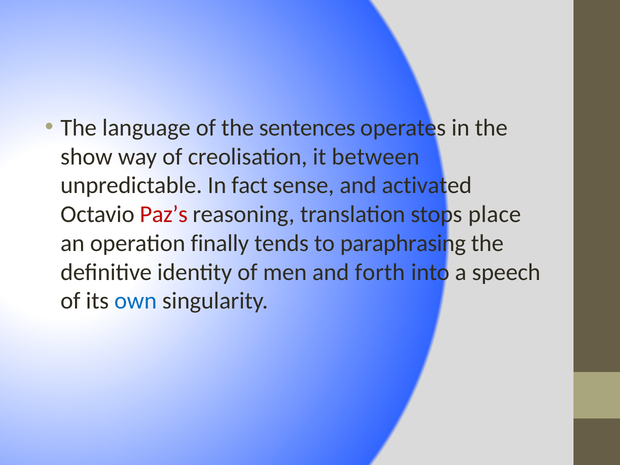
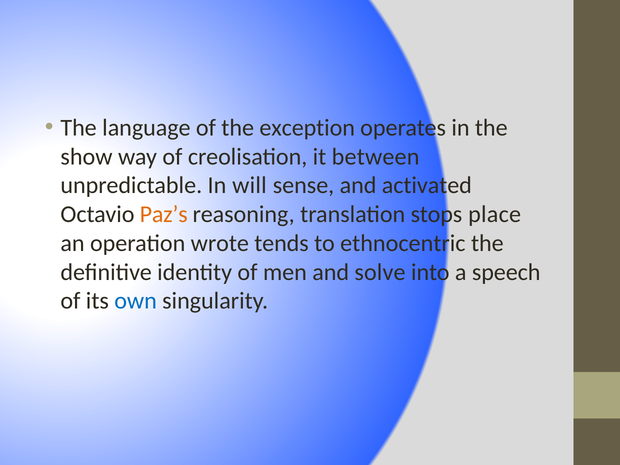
sentences: sentences -> exception
fact: fact -> will
Paz’s colour: red -> orange
finally: finally -> wrote
paraphrasing: paraphrasing -> ethnocentric
forth: forth -> solve
